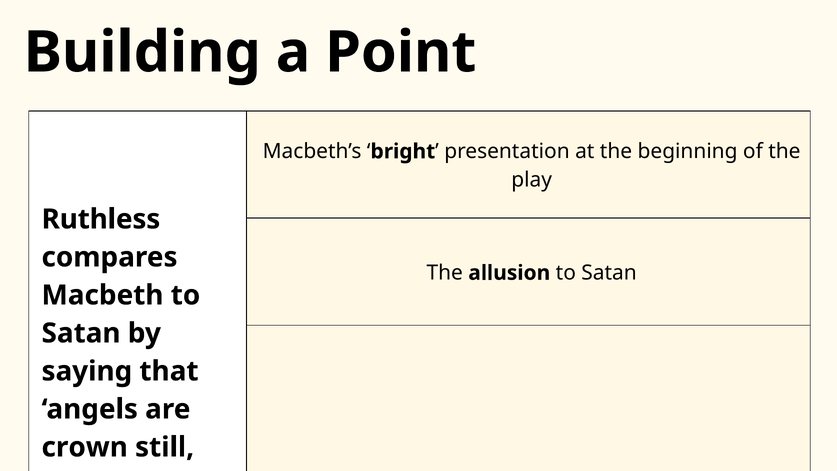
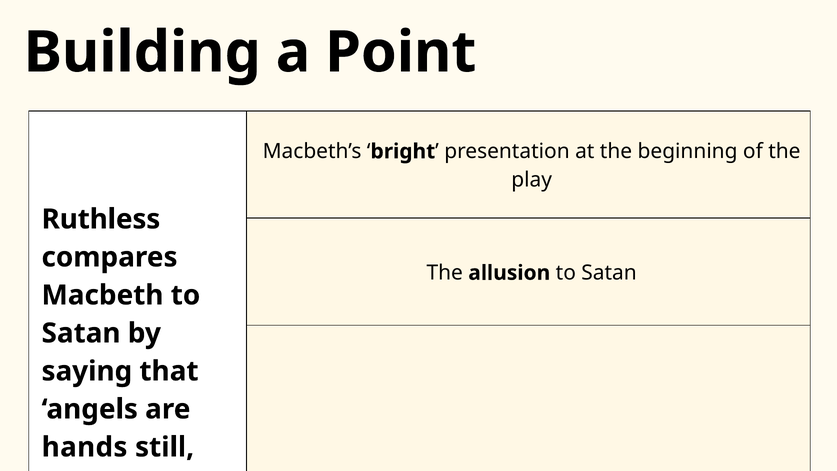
crown: crown -> hands
